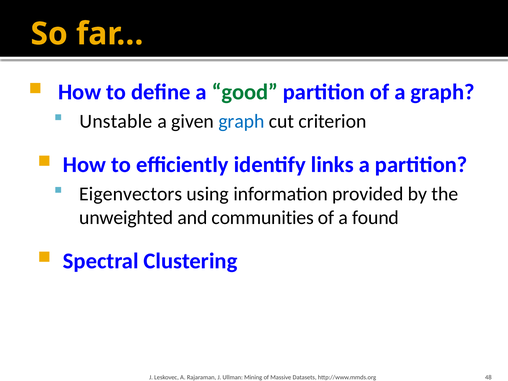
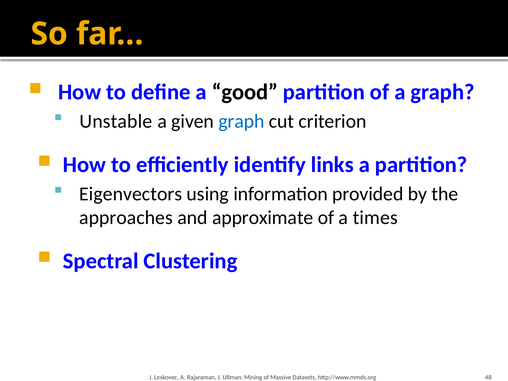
good colour: green -> black
unweighted: unweighted -> approaches
communities: communities -> approximate
found: found -> times
